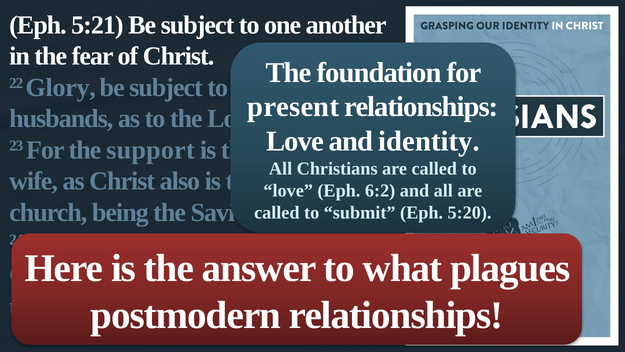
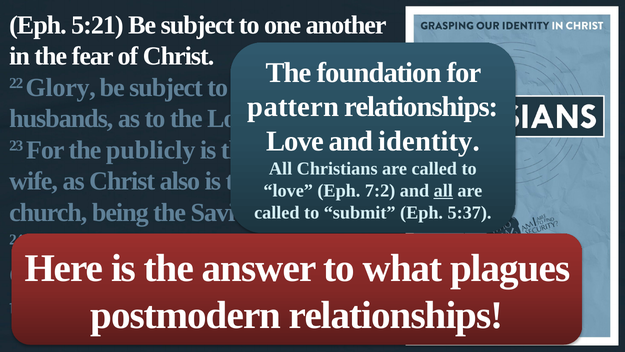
present: present -> pattern
support: support -> publicly
6:2: 6:2 -> 7:2
all at (443, 190) underline: none -> present
5:20: 5:20 -> 5:37
